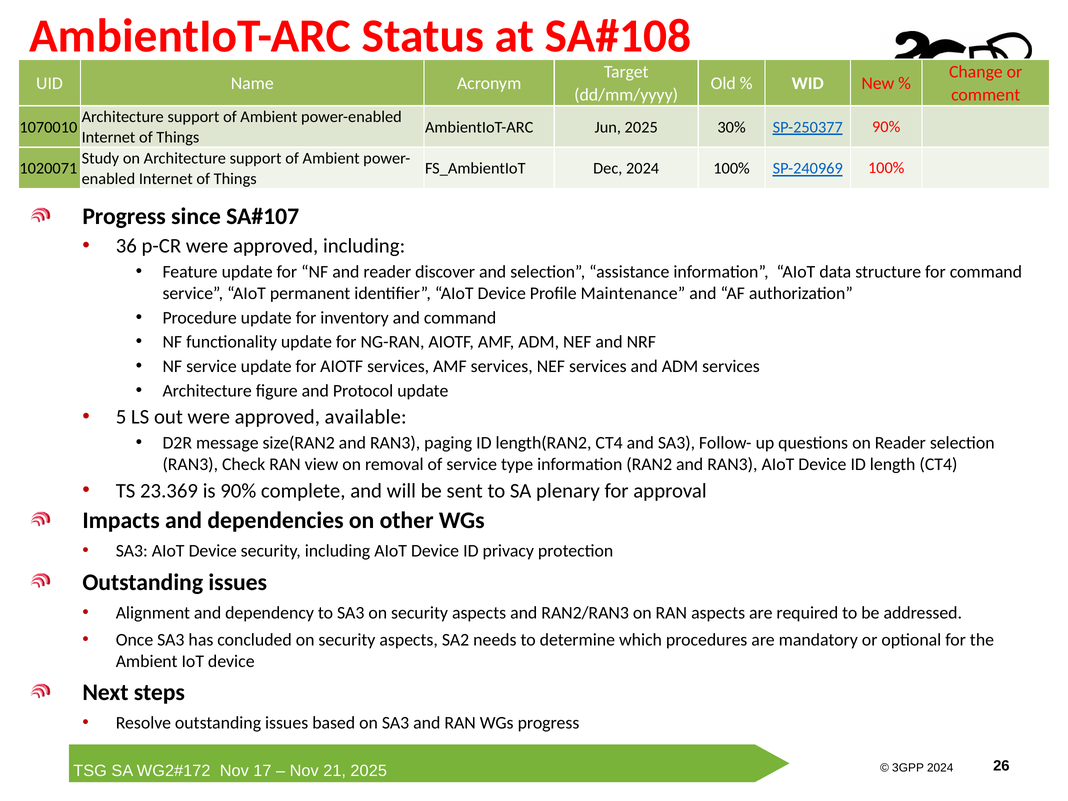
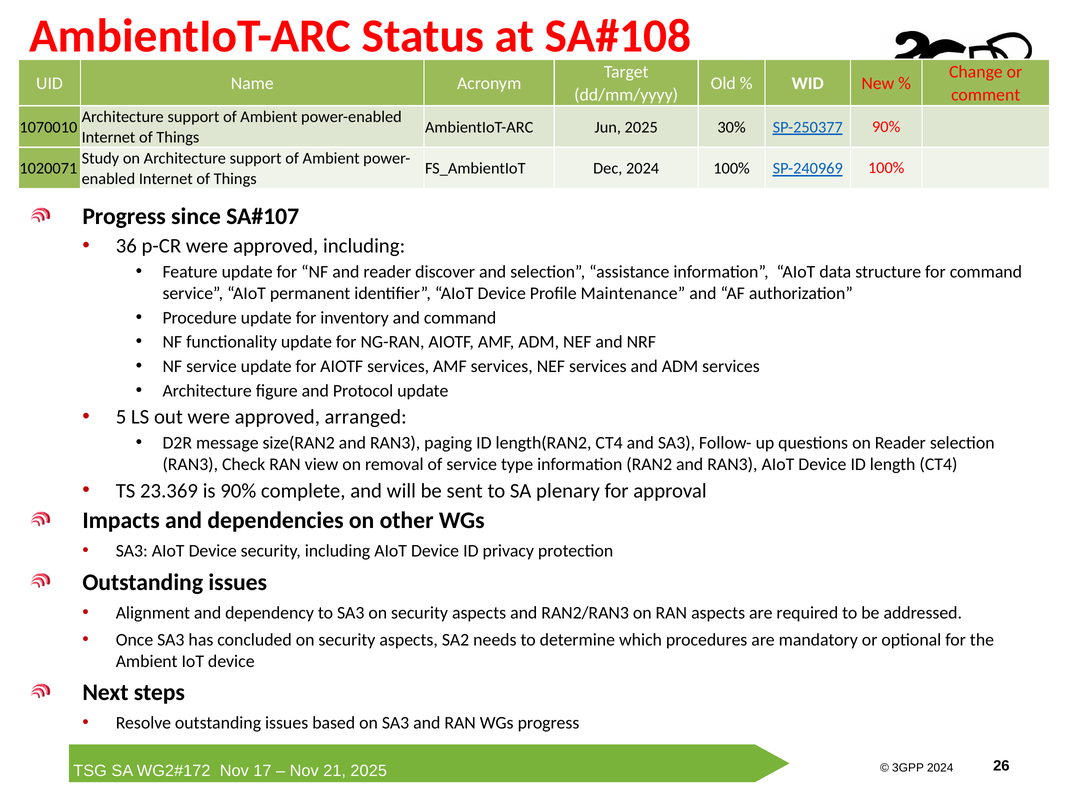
available: available -> arranged
